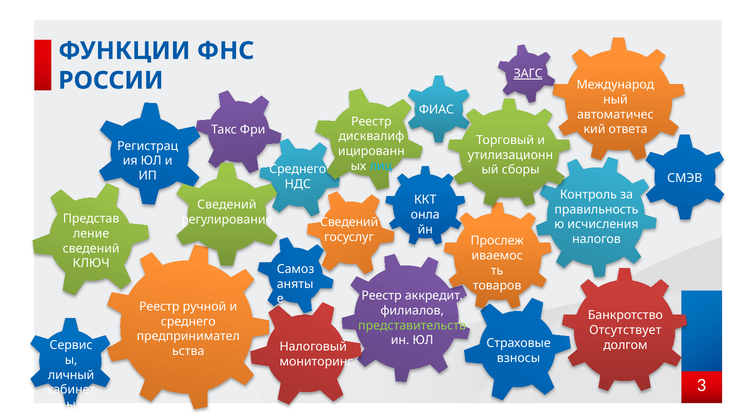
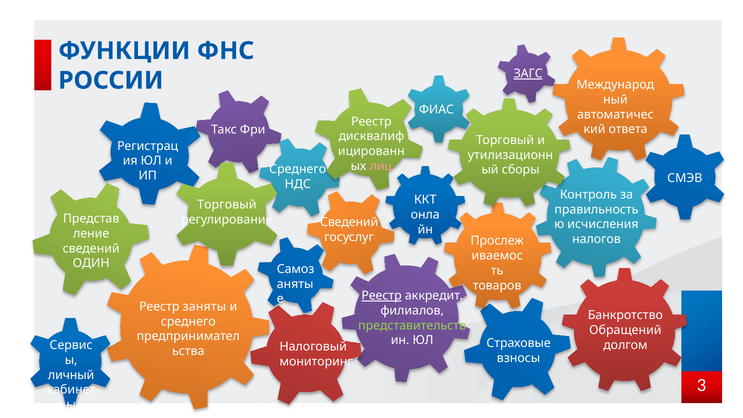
лиц colour: light blue -> pink
Сведений at (227, 205): Сведений -> Торговый
КЛЮЧ: КЛЮЧ -> ОДИН
Реестр at (382, 296) underline: none -> present
ручной: ручной -> заняты
Отсутствует: Отсутствует -> Обращений
